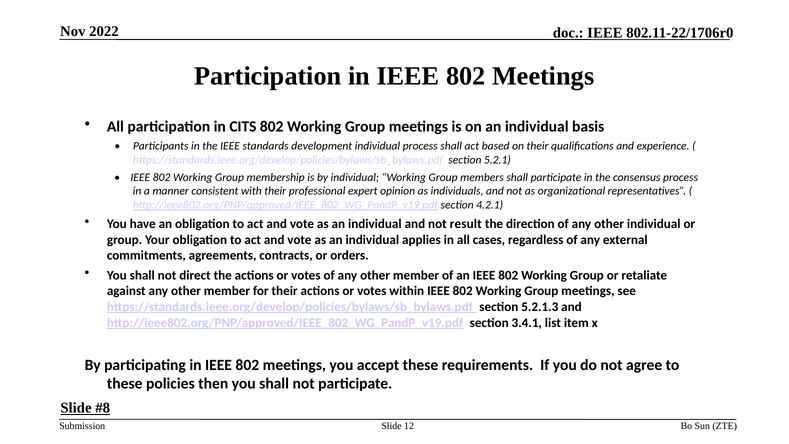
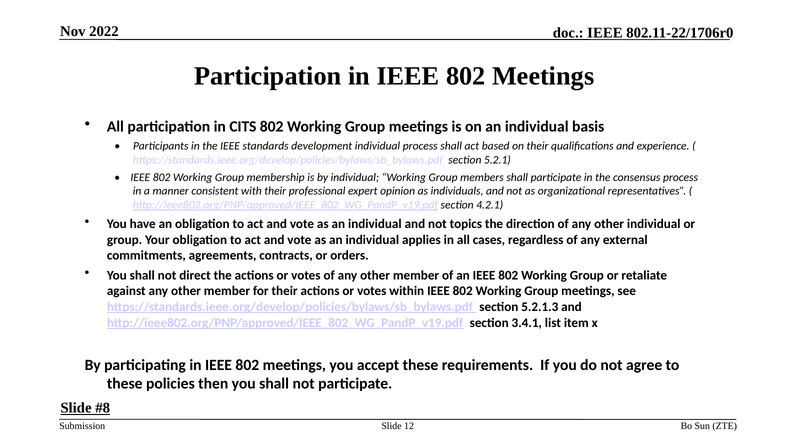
result: result -> topics
